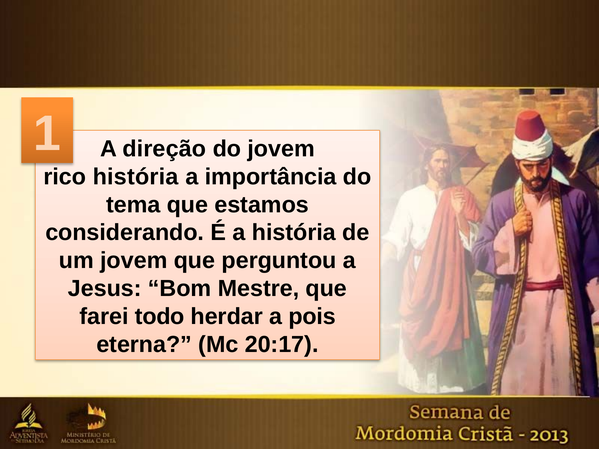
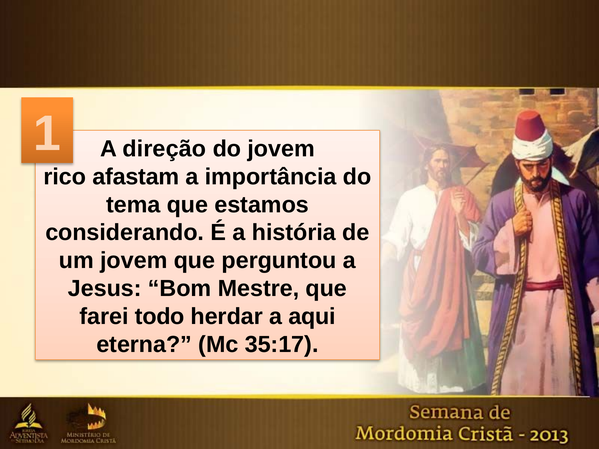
rico história: história -> afastam
pois: pois -> aqui
20:17: 20:17 -> 35:17
